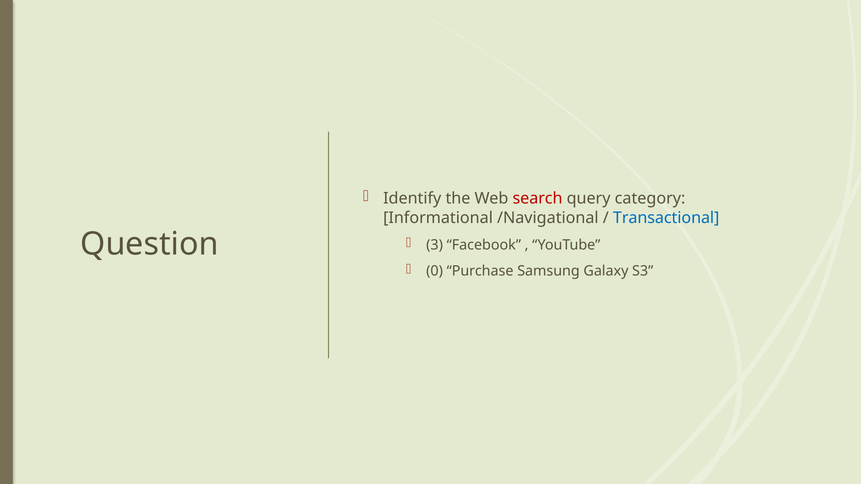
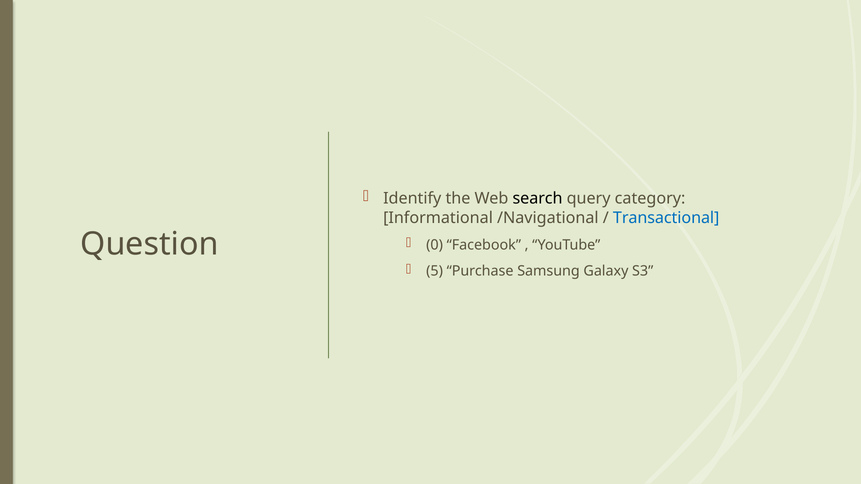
search colour: red -> black
3: 3 -> 0
0: 0 -> 5
